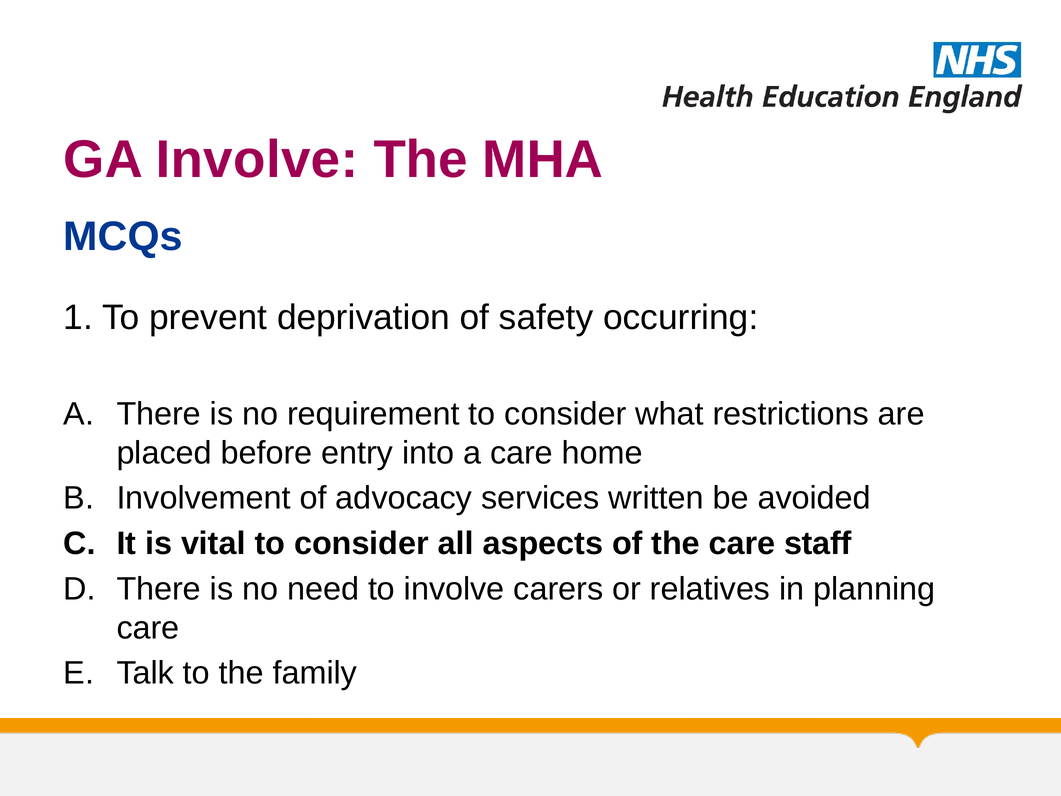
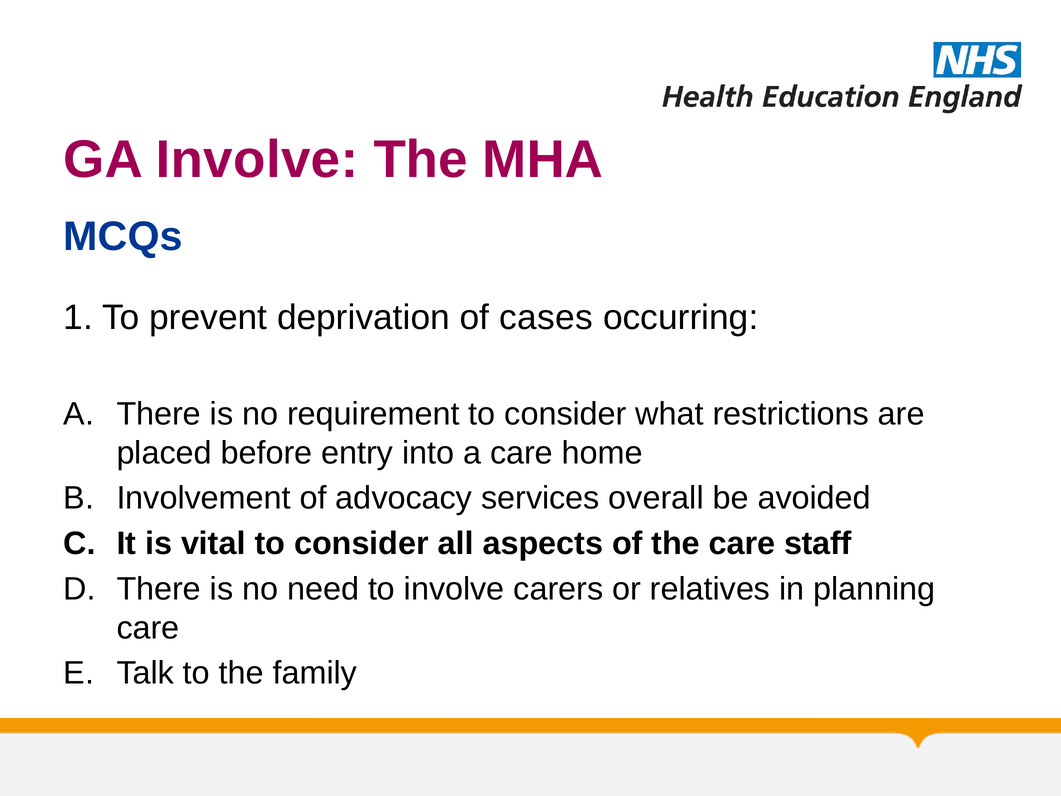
safety: safety -> cases
written: written -> overall
